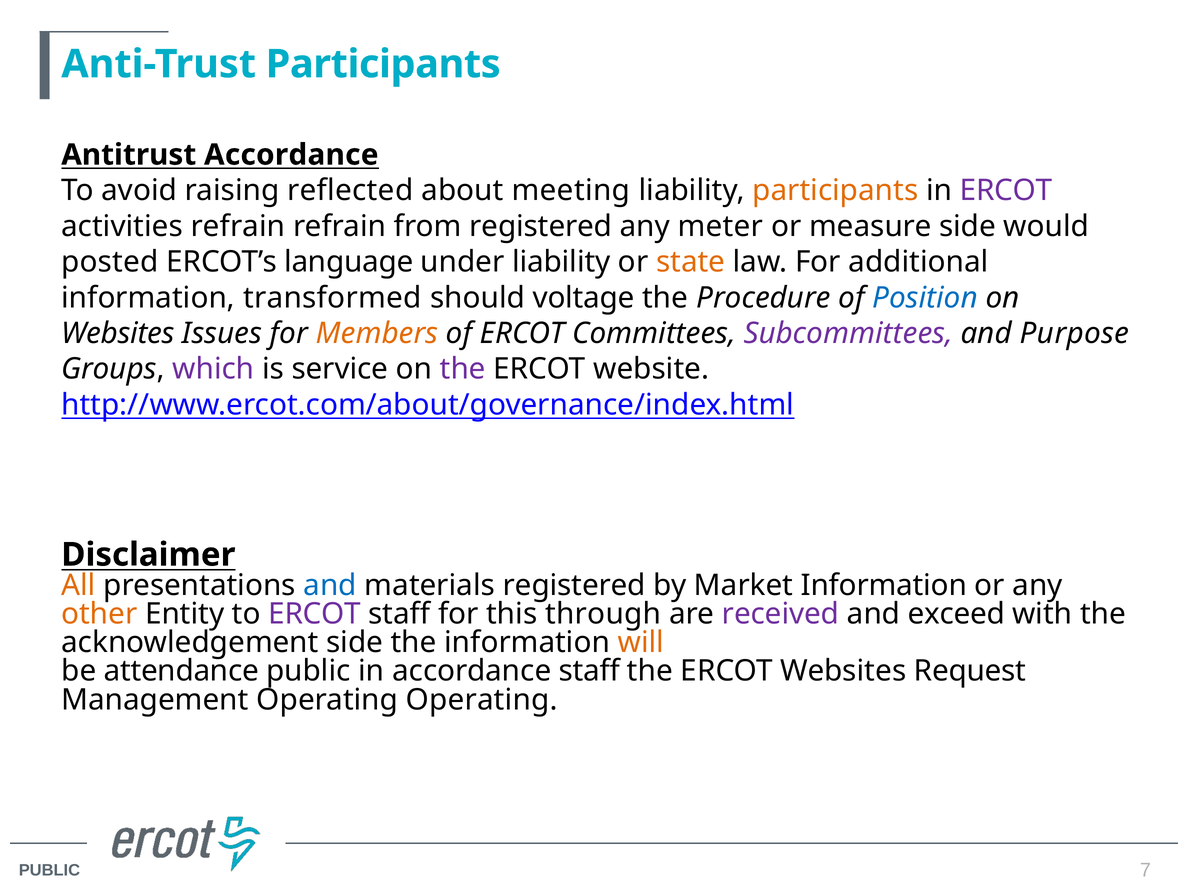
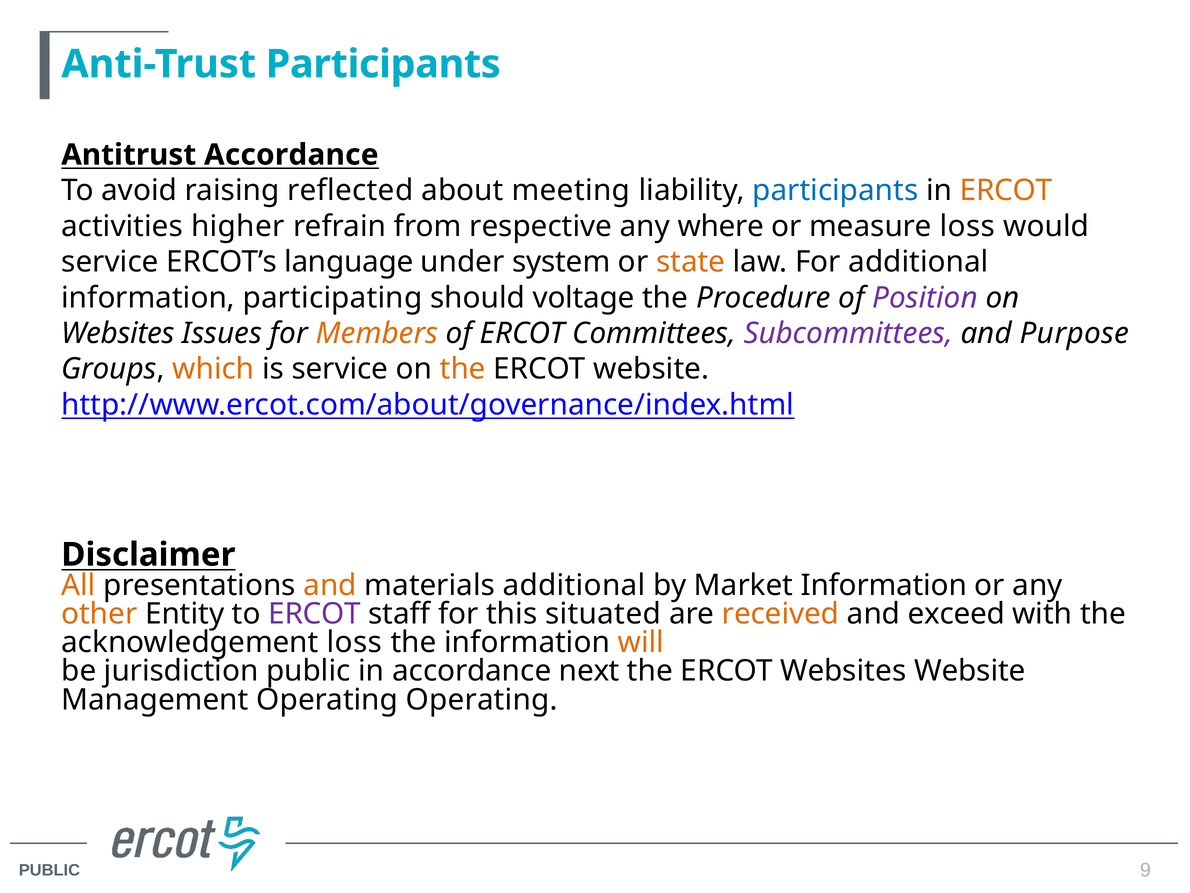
participants at (835, 190) colour: orange -> blue
ERCOT at (1006, 190) colour: purple -> orange
activities refrain: refrain -> higher
from registered: registered -> respective
meter: meter -> where
measure side: side -> loss
posted at (110, 262): posted -> service
under liability: liability -> system
transformed: transformed -> participating
Position colour: blue -> purple
which colour: purple -> orange
the at (463, 369) colour: purple -> orange
and at (330, 585) colour: blue -> orange
materials registered: registered -> additional
through: through -> situated
received colour: purple -> orange
acknowledgement side: side -> loss
attendance: attendance -> jurisdiction
accordance staff: staff -> next
Websites Request: Request -> Website
7: 7 -> 9
